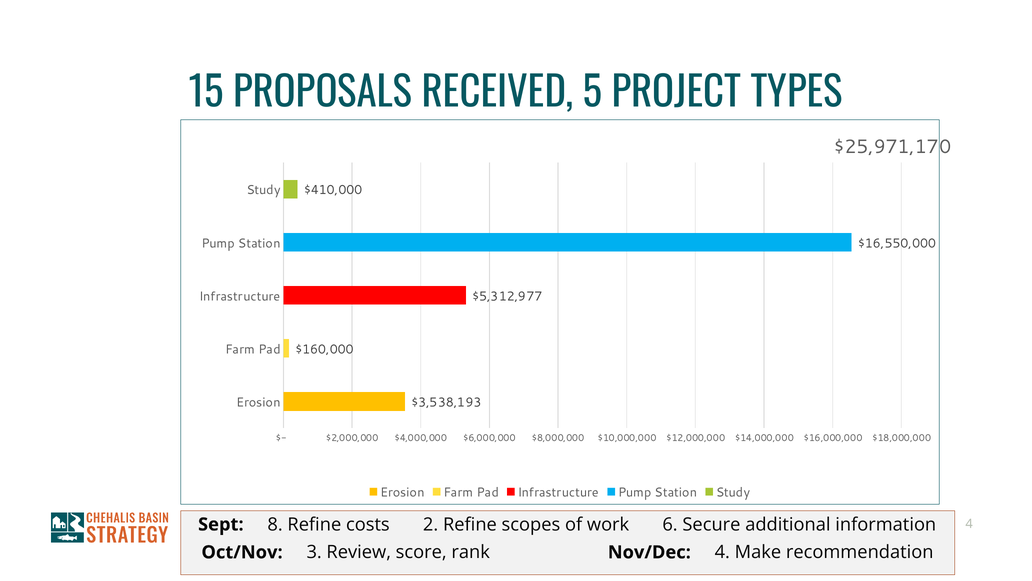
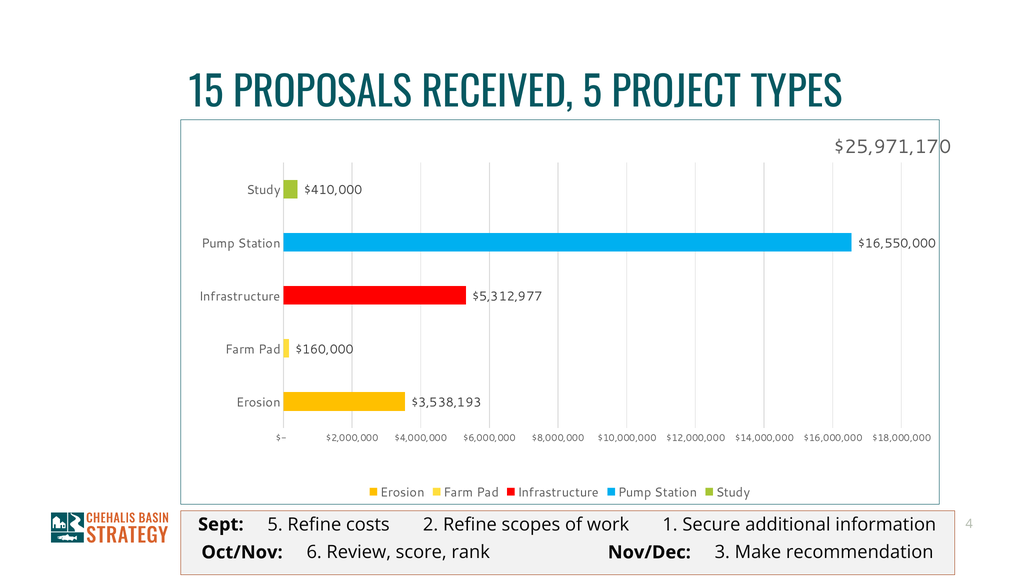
Sept 8: 8 -> 5
6: 6 -> 1
3: 3 -> 6
Nov/Dec 4: 4 -> 3
